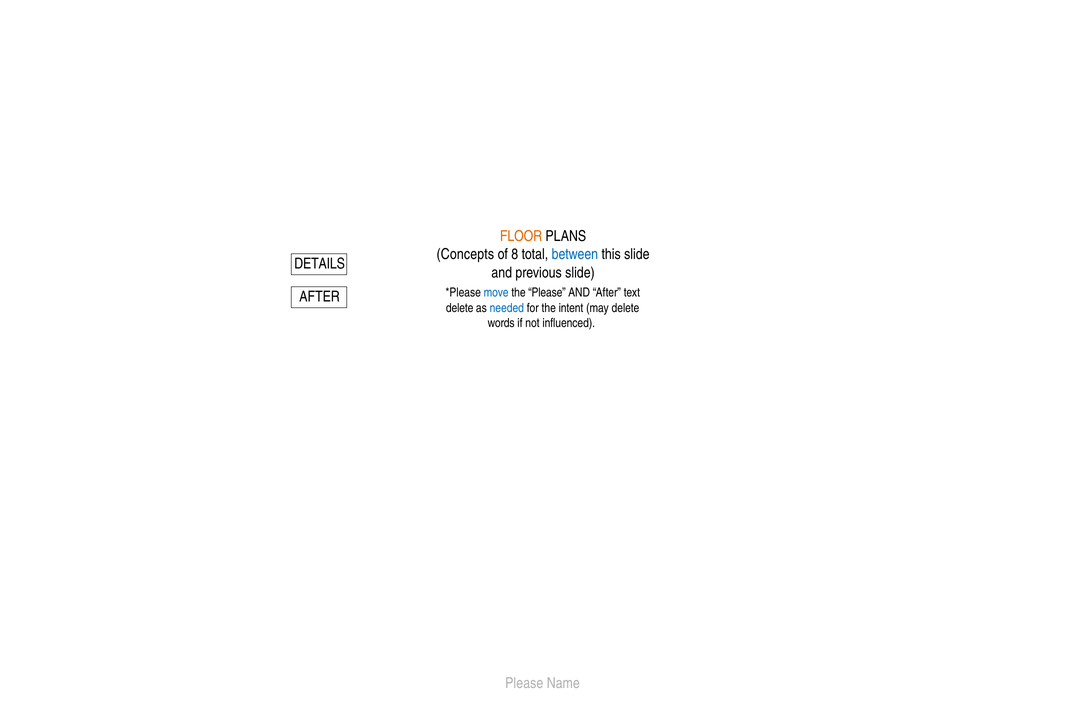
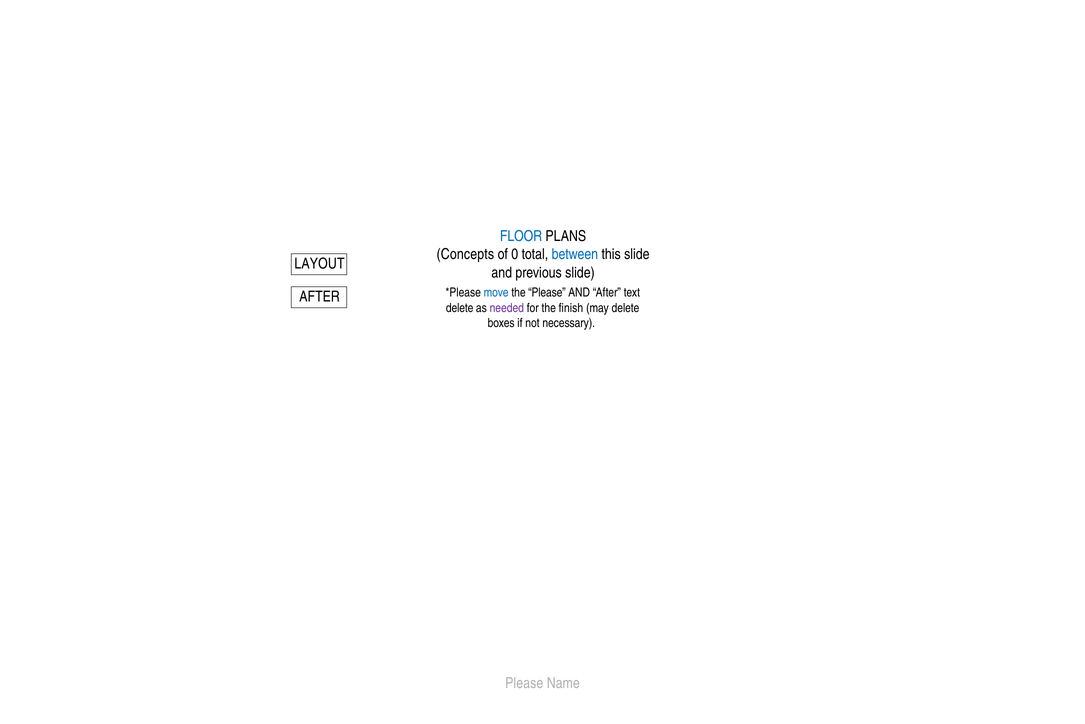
FLOOR colour: orange -> blue
8: 8 -> 0
DETAILS: DETAILS -> LAYOUT
needed colour: blue -> purple
intent: intent -> finish
words: words -> boxes
influenced: influenced -> necessary
